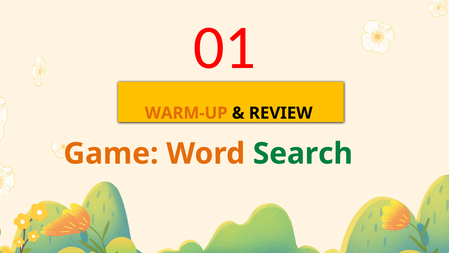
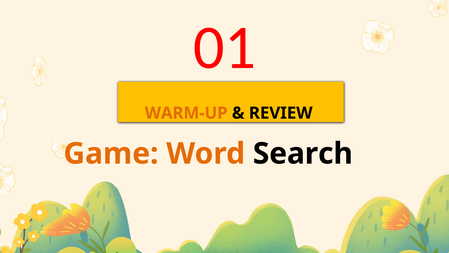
Search colour: green -> black
